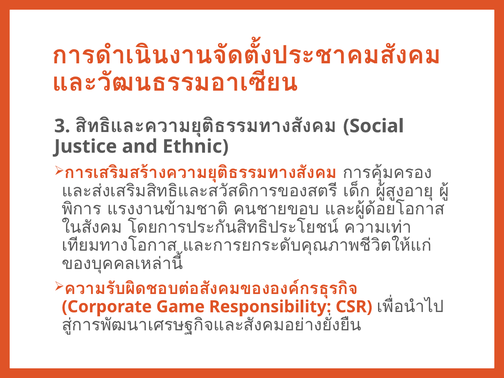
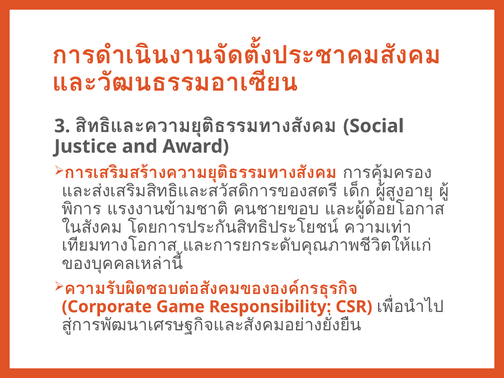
Ethnic: Ethnic -> Award
